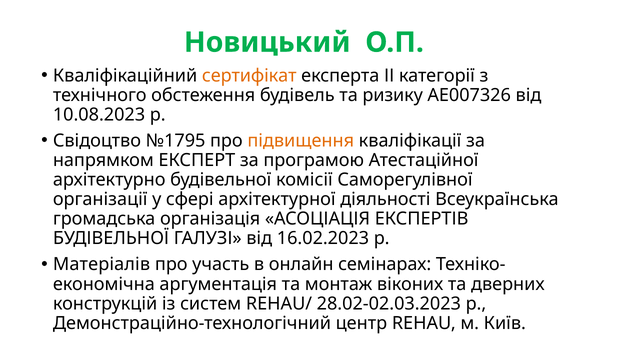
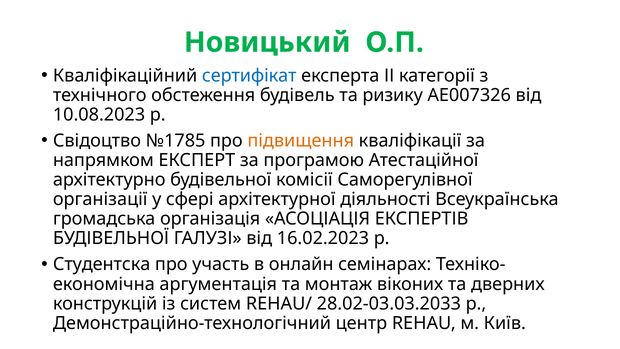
сертифікат colour: orange -> blue
№1795: №1795 -> №1785
Матеріалів: Матеріалів -> Студентска
28.02-02.03.2023: 28.02-02.03.2023 -> 28.02-03.03.2033
